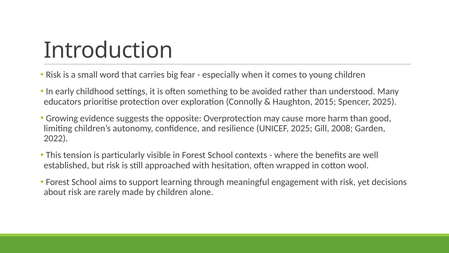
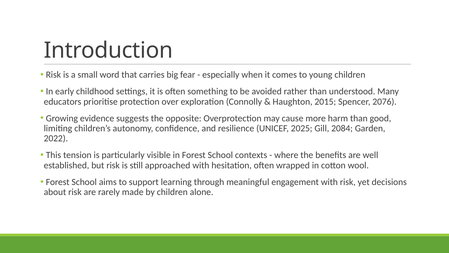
Spencer 2025: 2025 -> 2076
2008: 2008 -> 2084
